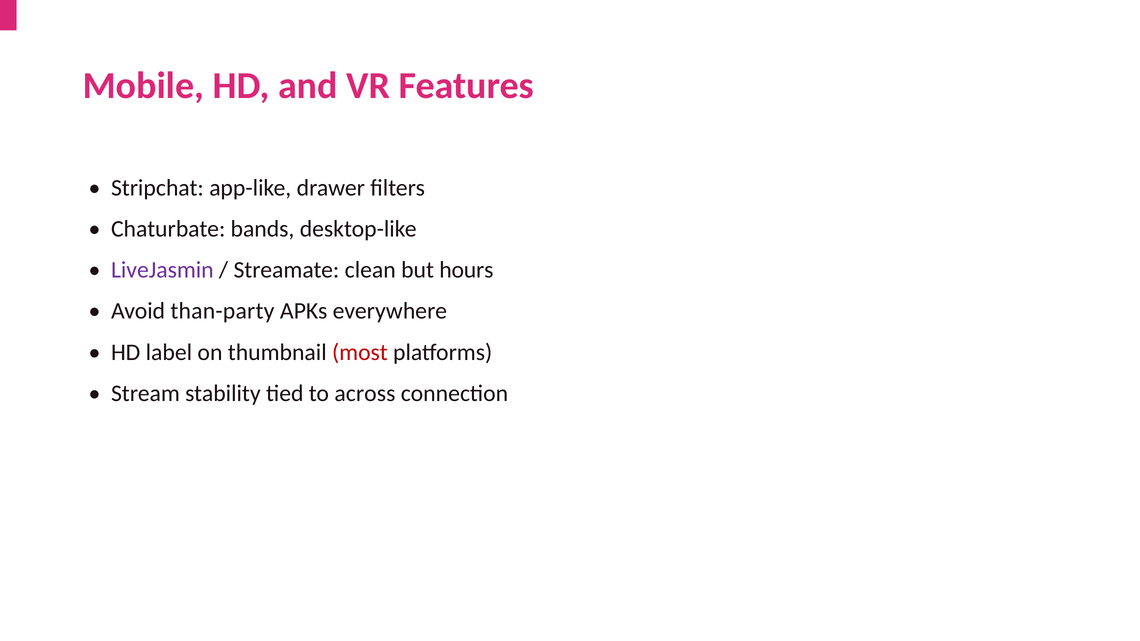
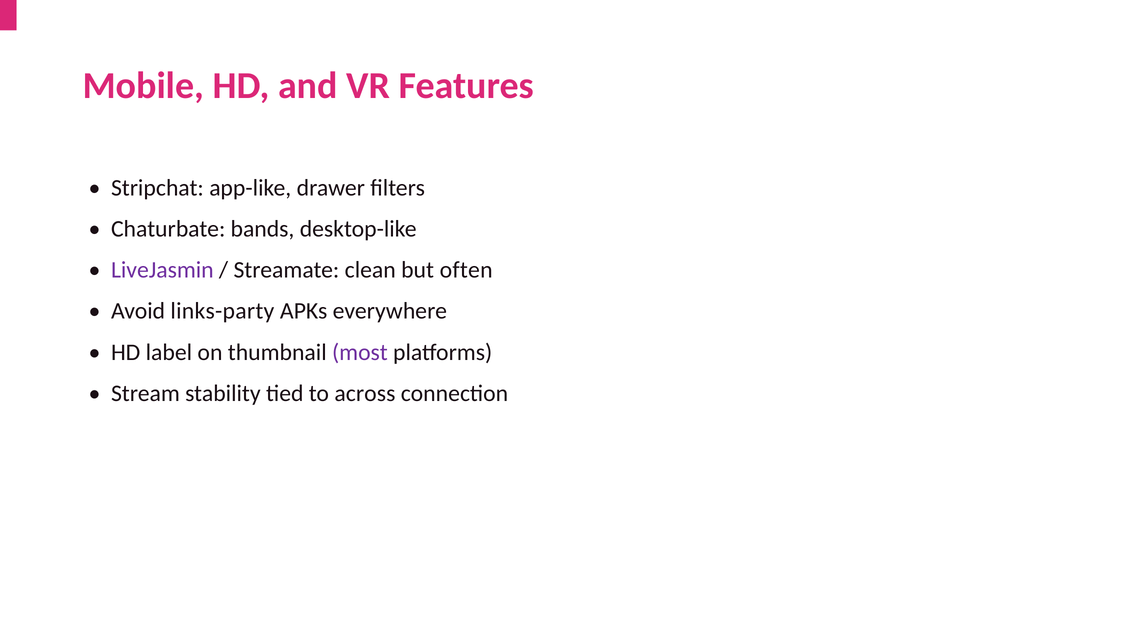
hours: hours -> often
than-party: than-party -> links-party
most colour: red -> purple
